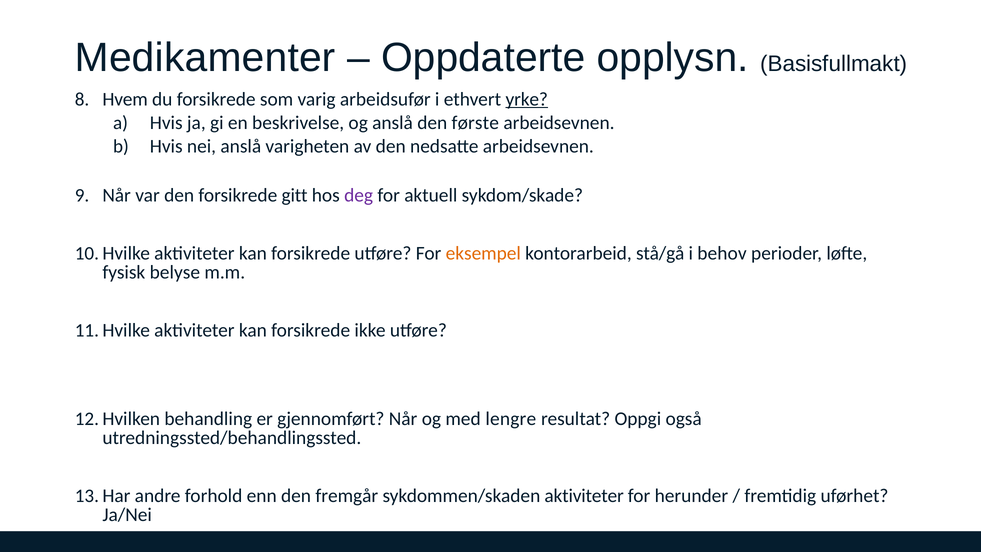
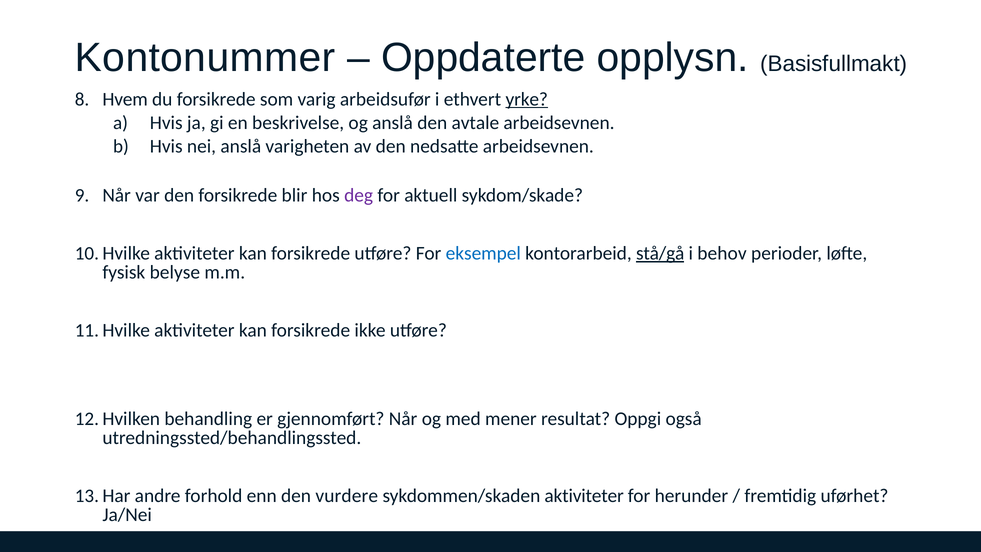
Medikamenter: Medikamenter -> Kontonummer
første: første -> avtale
gitt: gitt -> blir
eksempel colour: orange -> blue
stå/gå underline: none -> present
lengre: lengre -> mener
fremgår: fremgår -> vurdere
